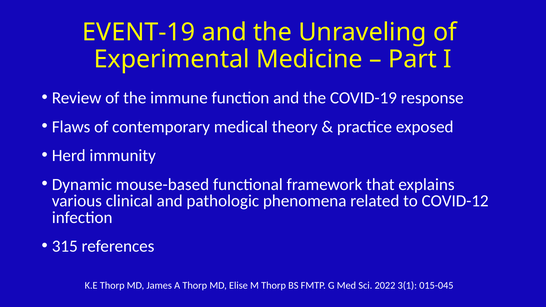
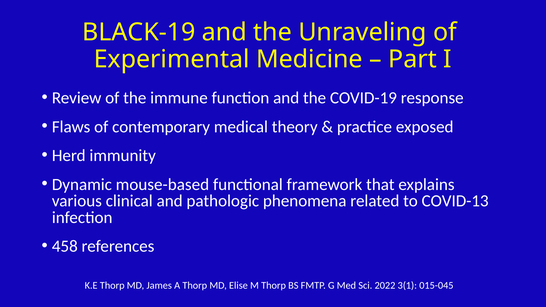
EVENT-19: EVENT-19 -> BLACK-19
COVID-12: COVID-12 -> COVID-13
315: 315 -> 458
